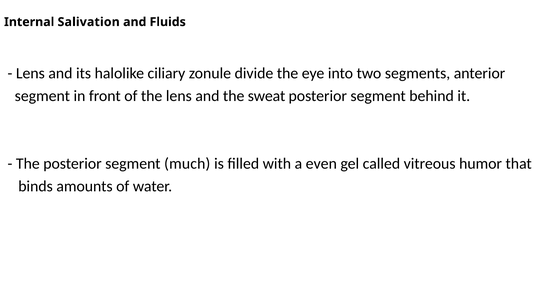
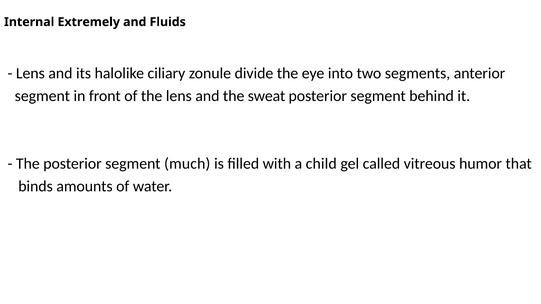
Salivation: Salivation -> Extremely
even: even -> child
